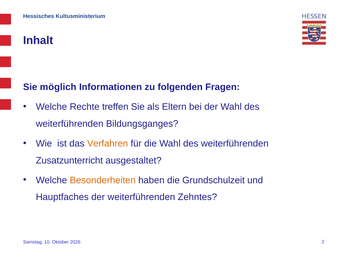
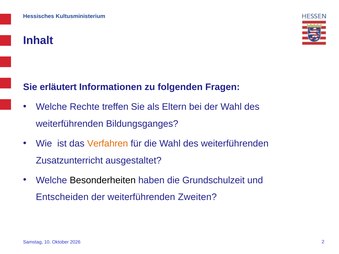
möglich: möglich -> erläutert
Besonderheiten colour: orange -> black
Hauptfaches: Hauptfaches -> Entscheiden
Zehntes: Zehntes -> Zweiten
